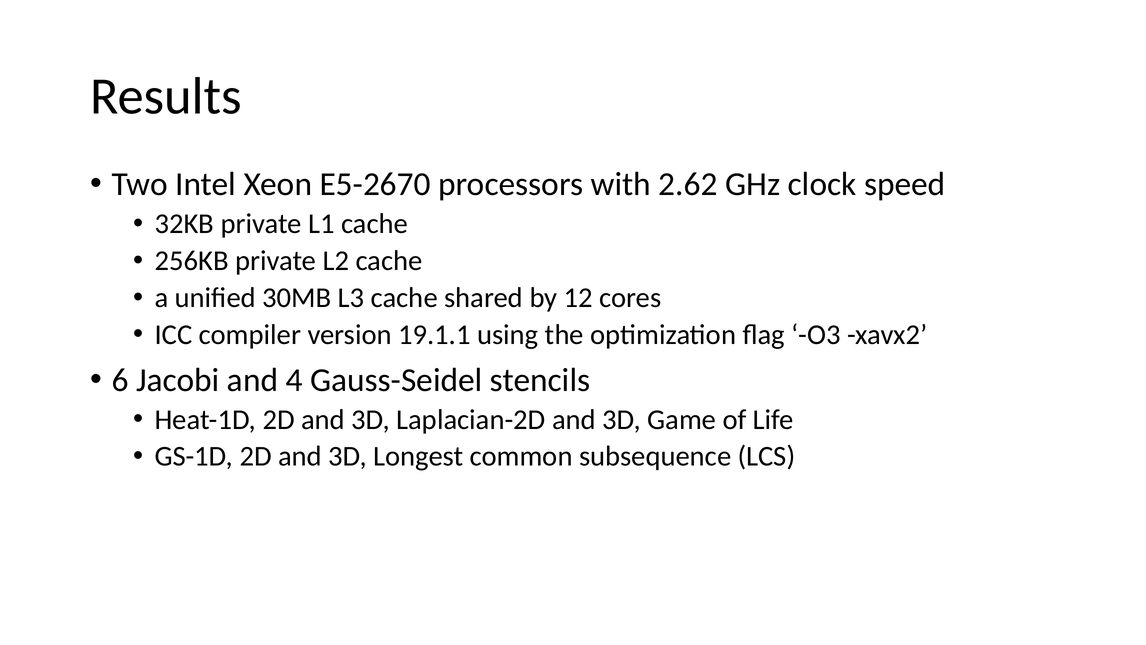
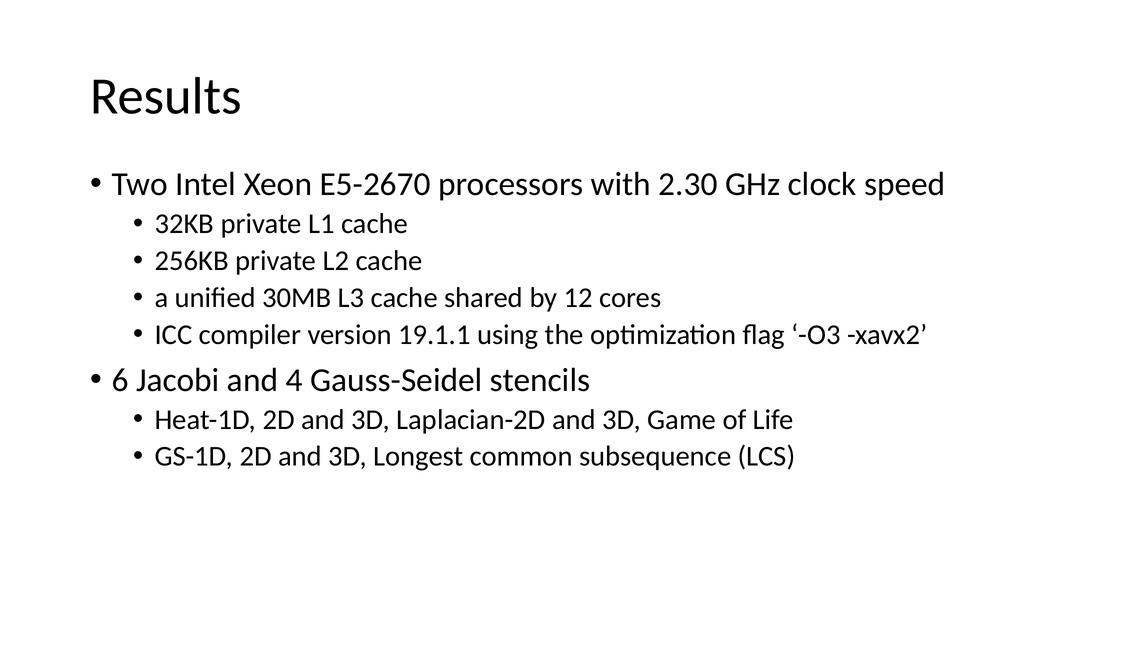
2.62: 2.62 -> 2.30
